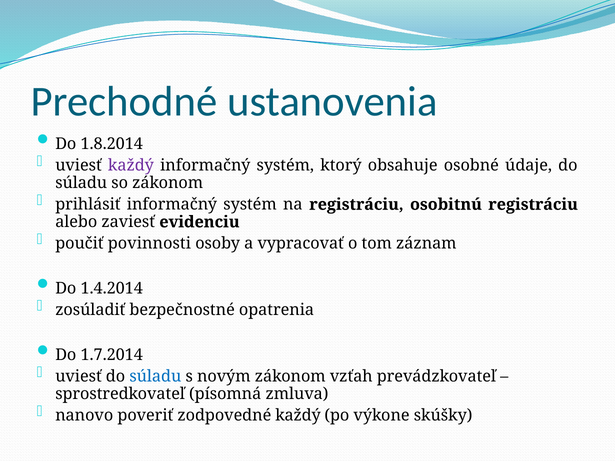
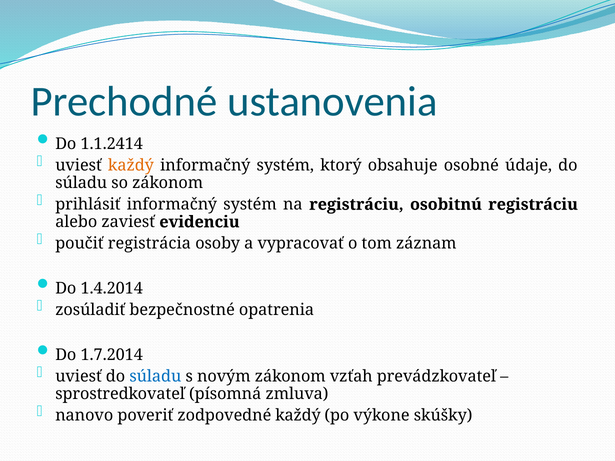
1.8.2014: 1.8.2014 -> 1.1.2414
každý at (131, 166) colour: purple -> orange
povinnosti: povinnosti -> registrácia
